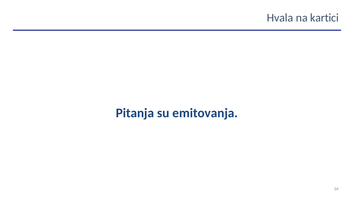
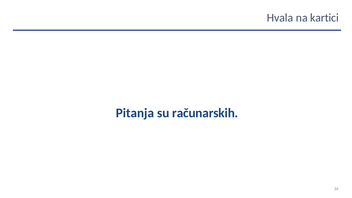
emitovanja: emitovanja -> računarskih
